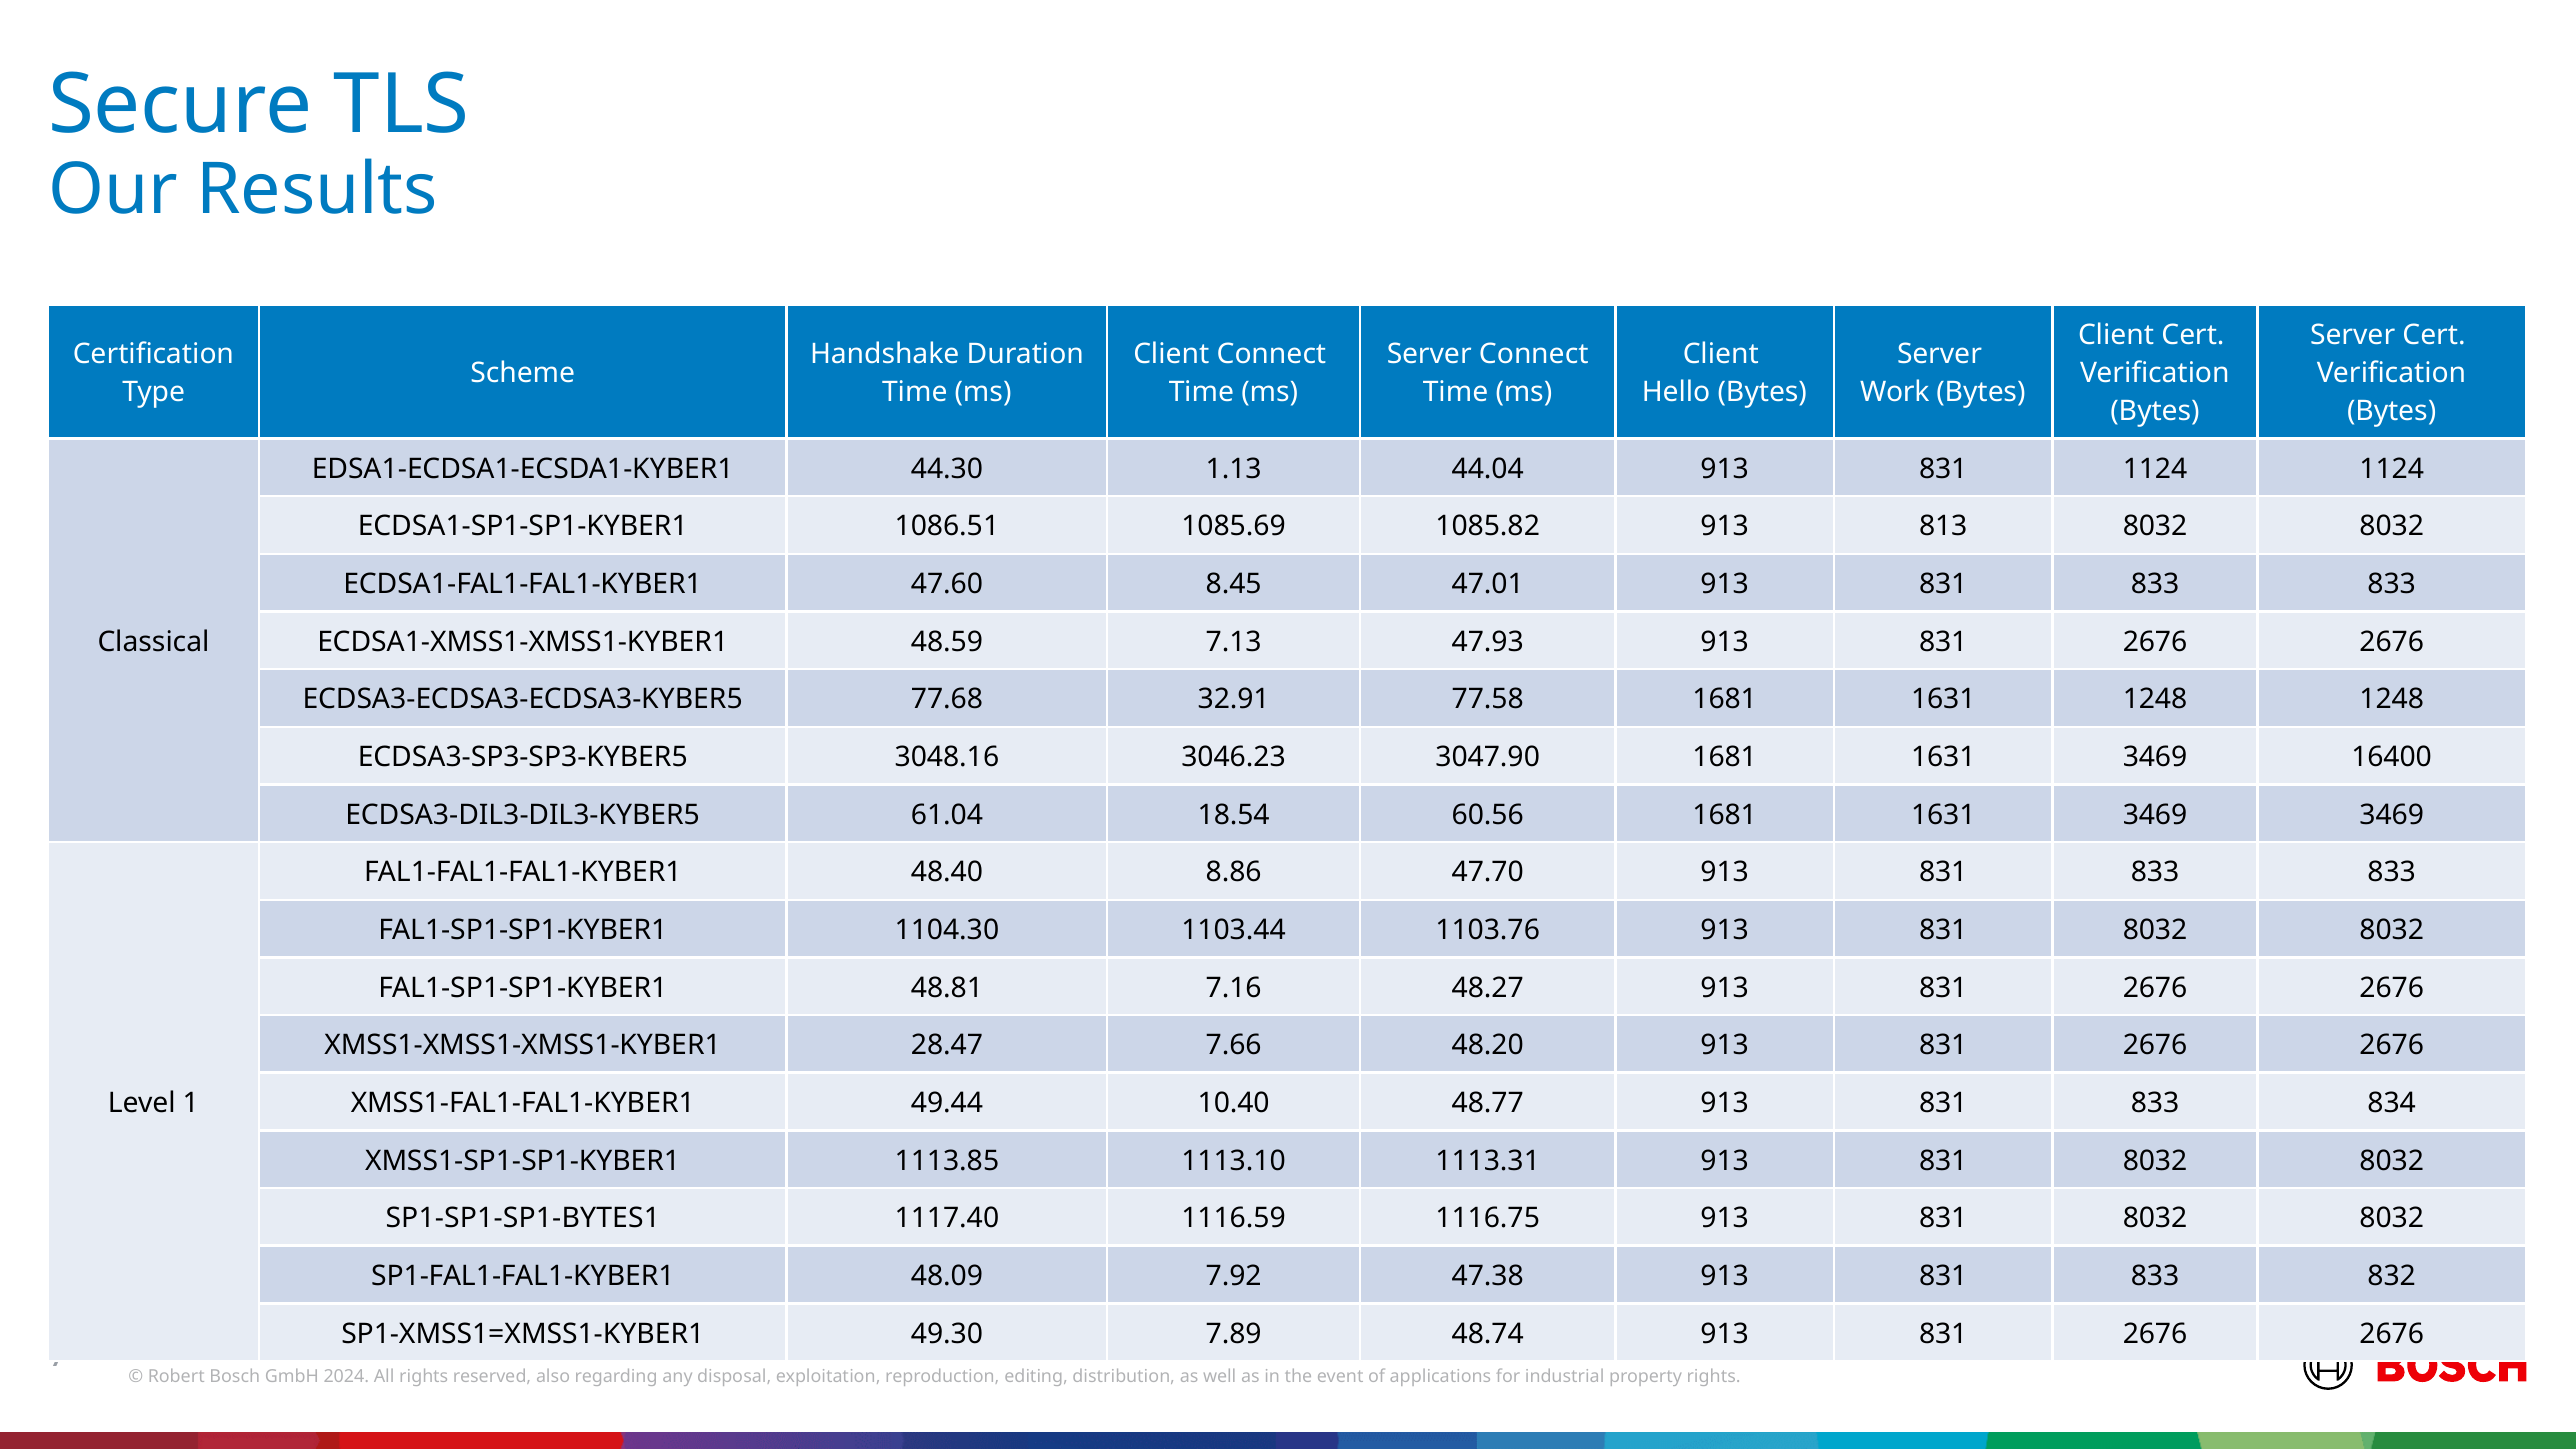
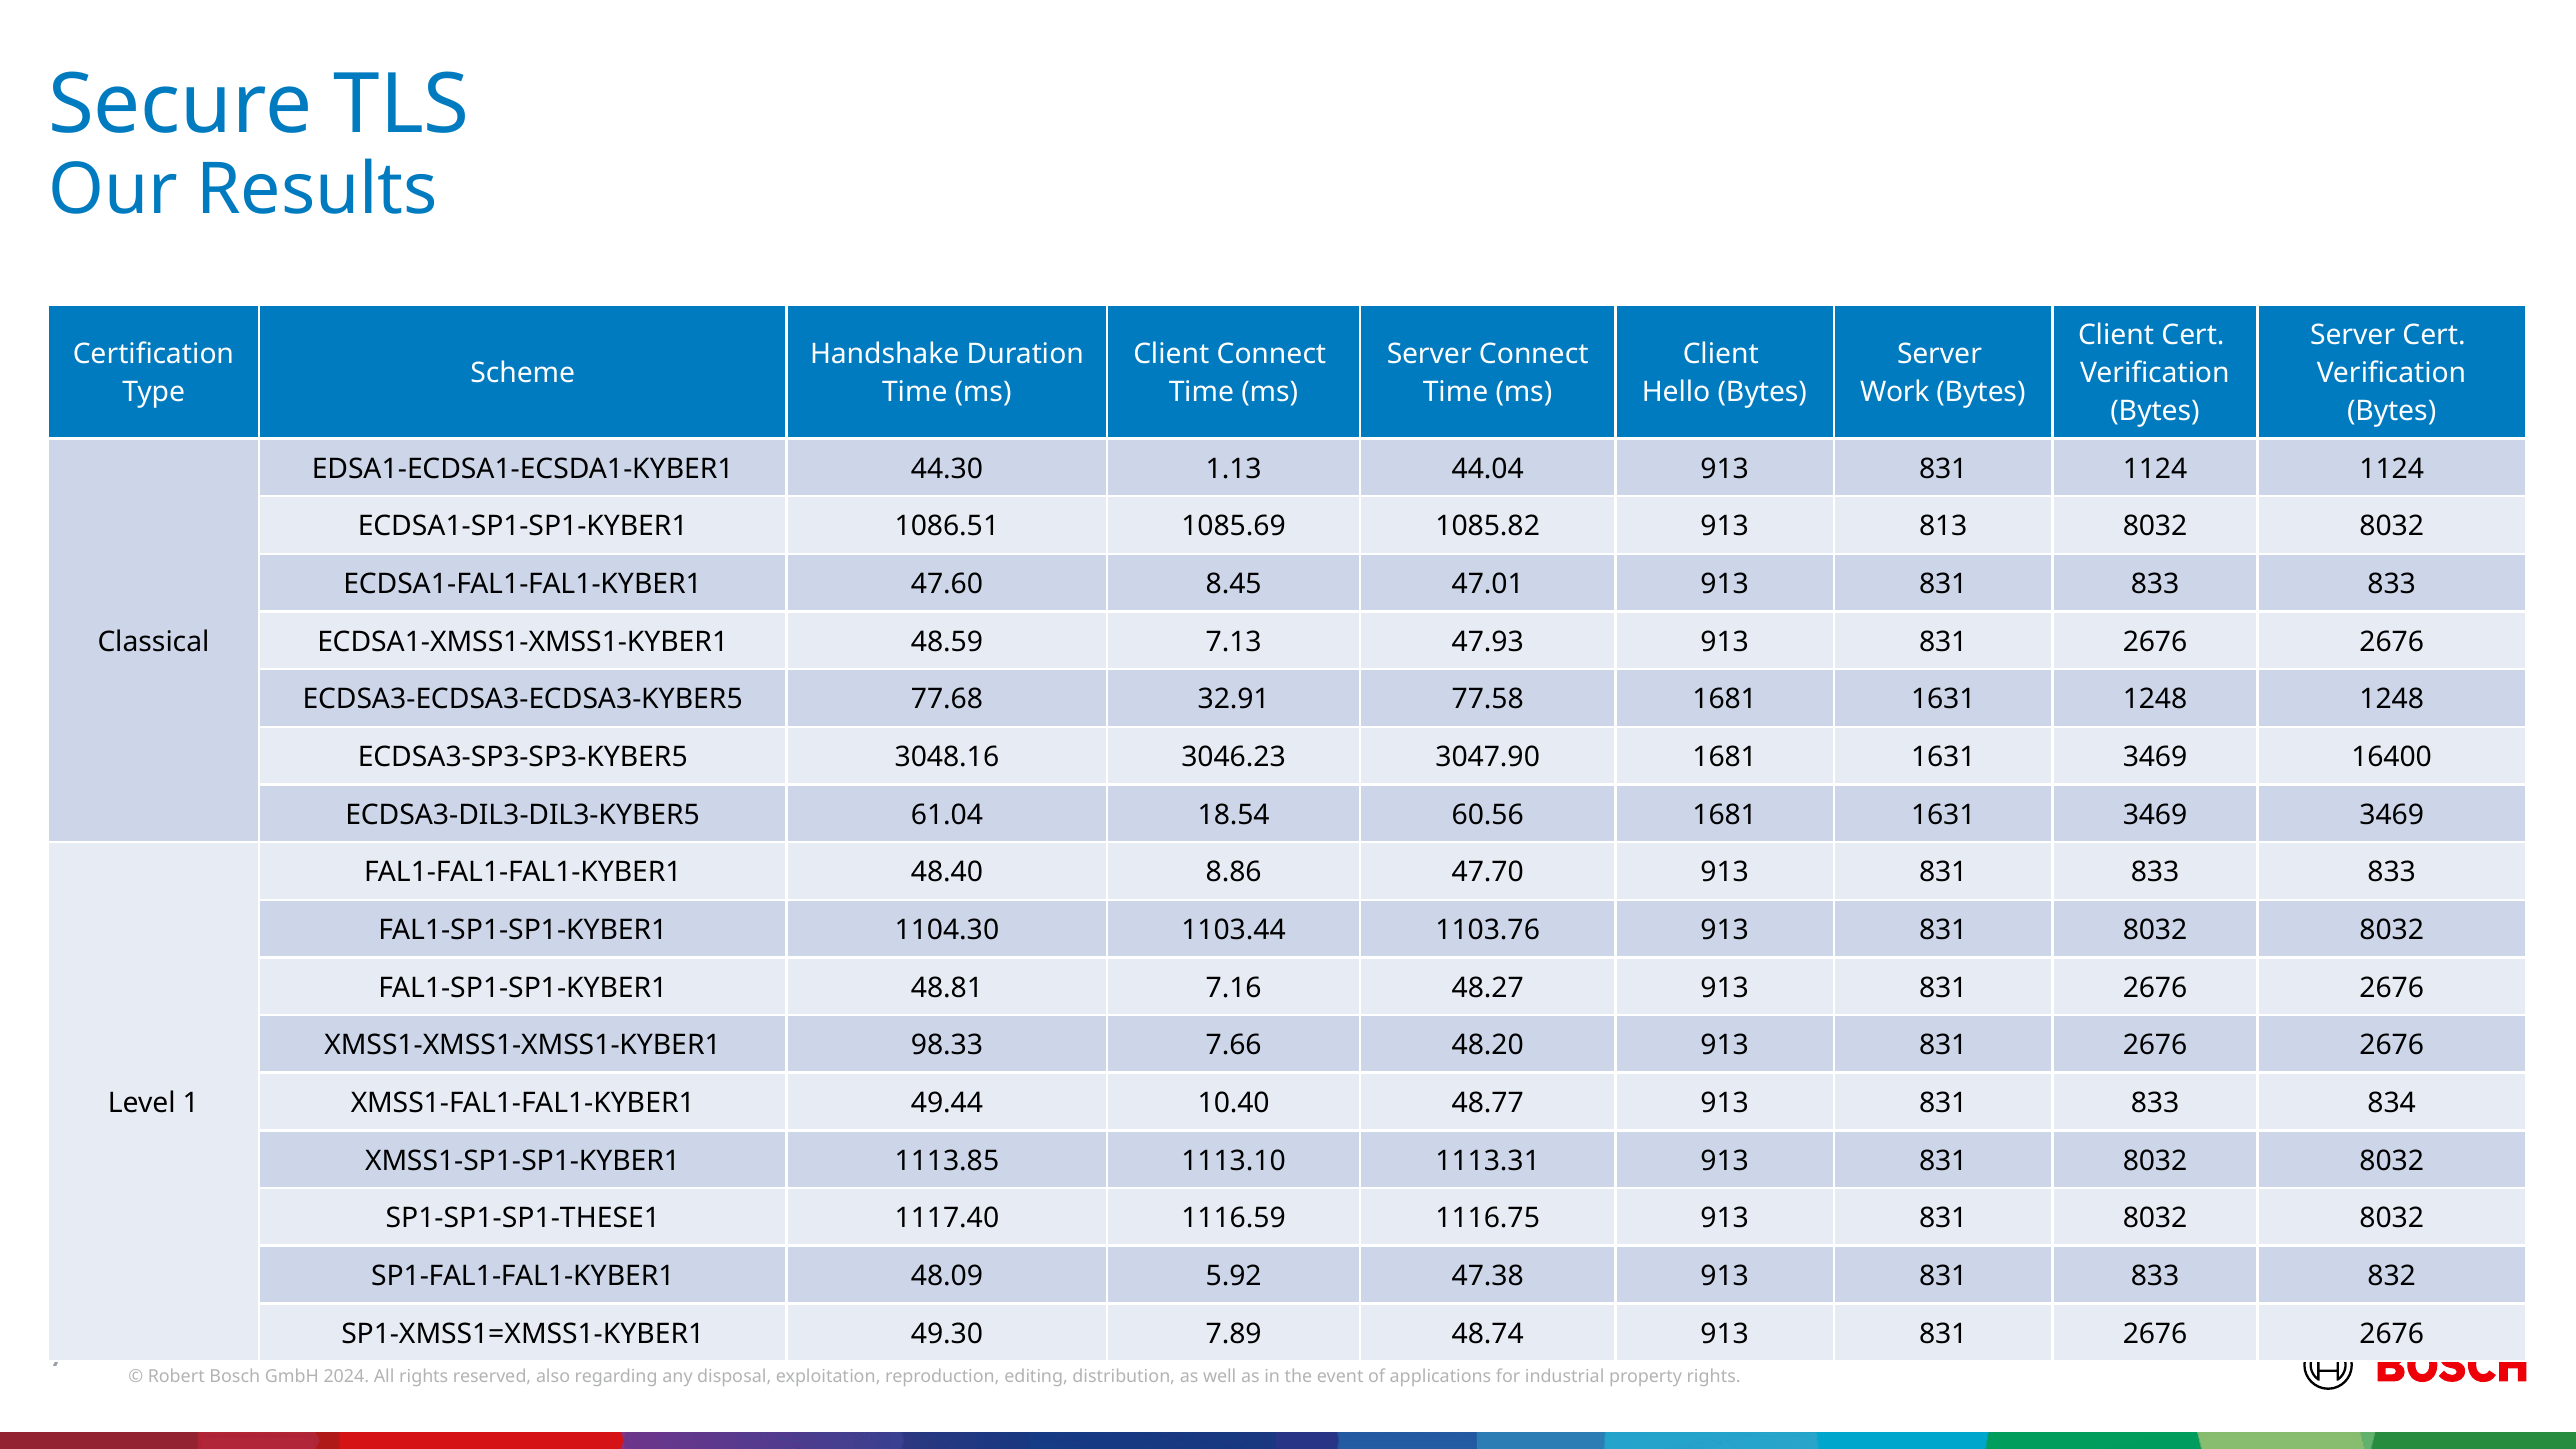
28.47: 28.47 -> 98.33
SP1-SP1-SP1-BYTES1: SP1-SP1-SP1-BYTES1 -> SP1-SP1-SP1-THESE1
7.92: 7.92 -> 5.92
